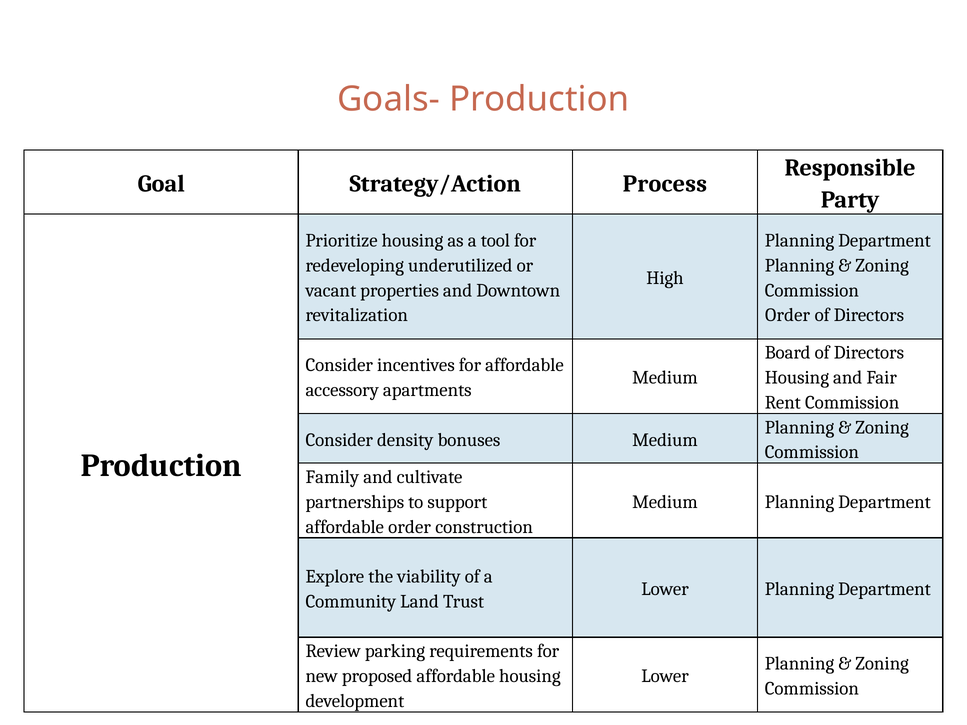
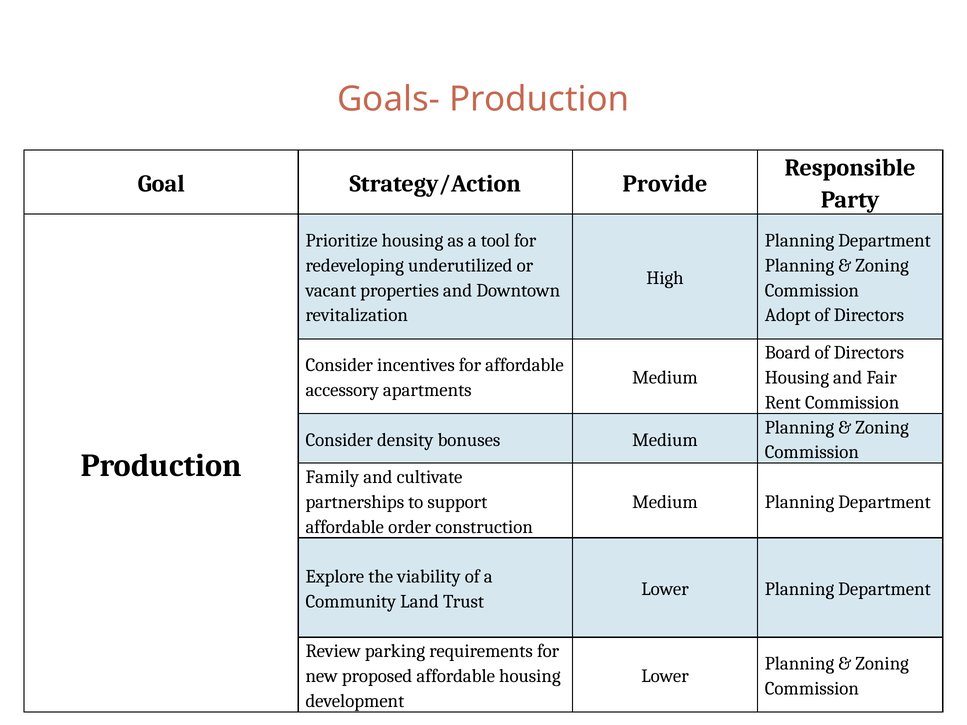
Process: Process -> Provide
Order at (788, 315): Order -> Adopt
